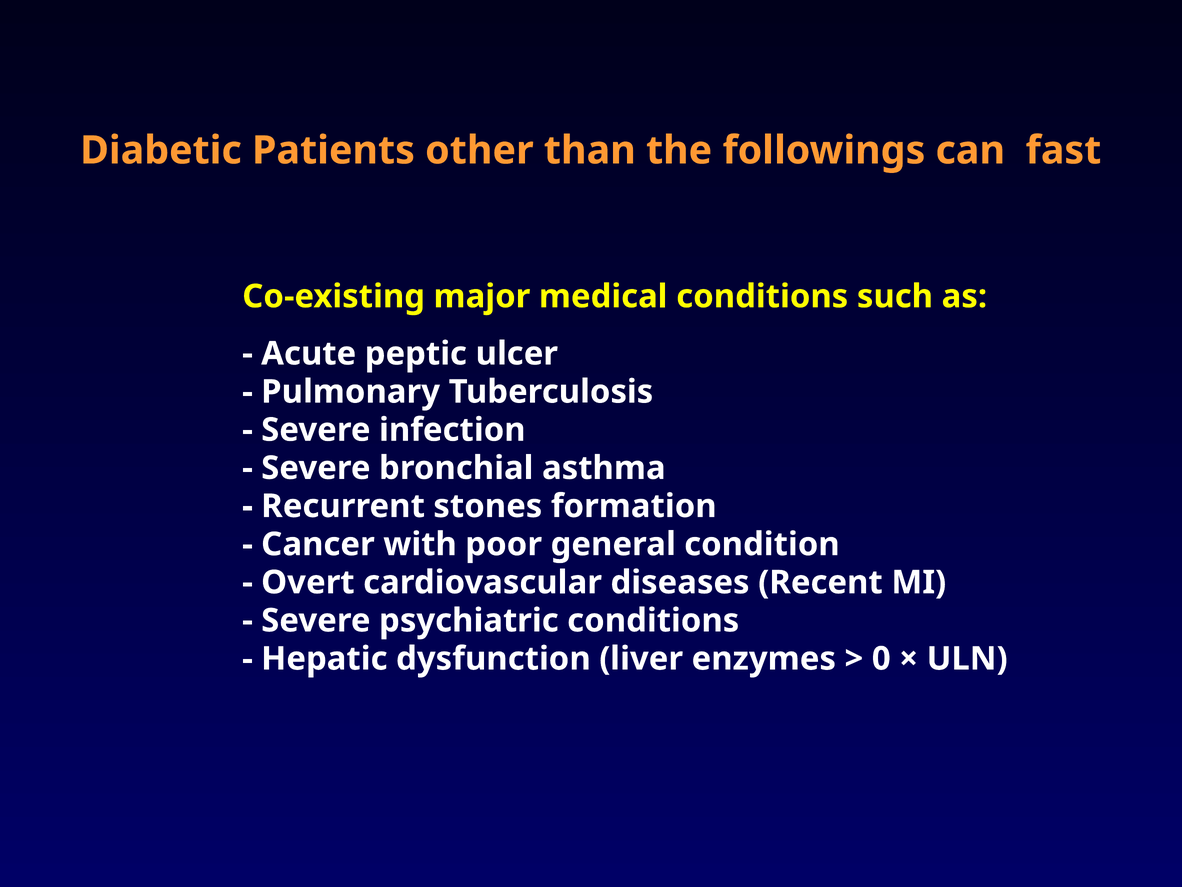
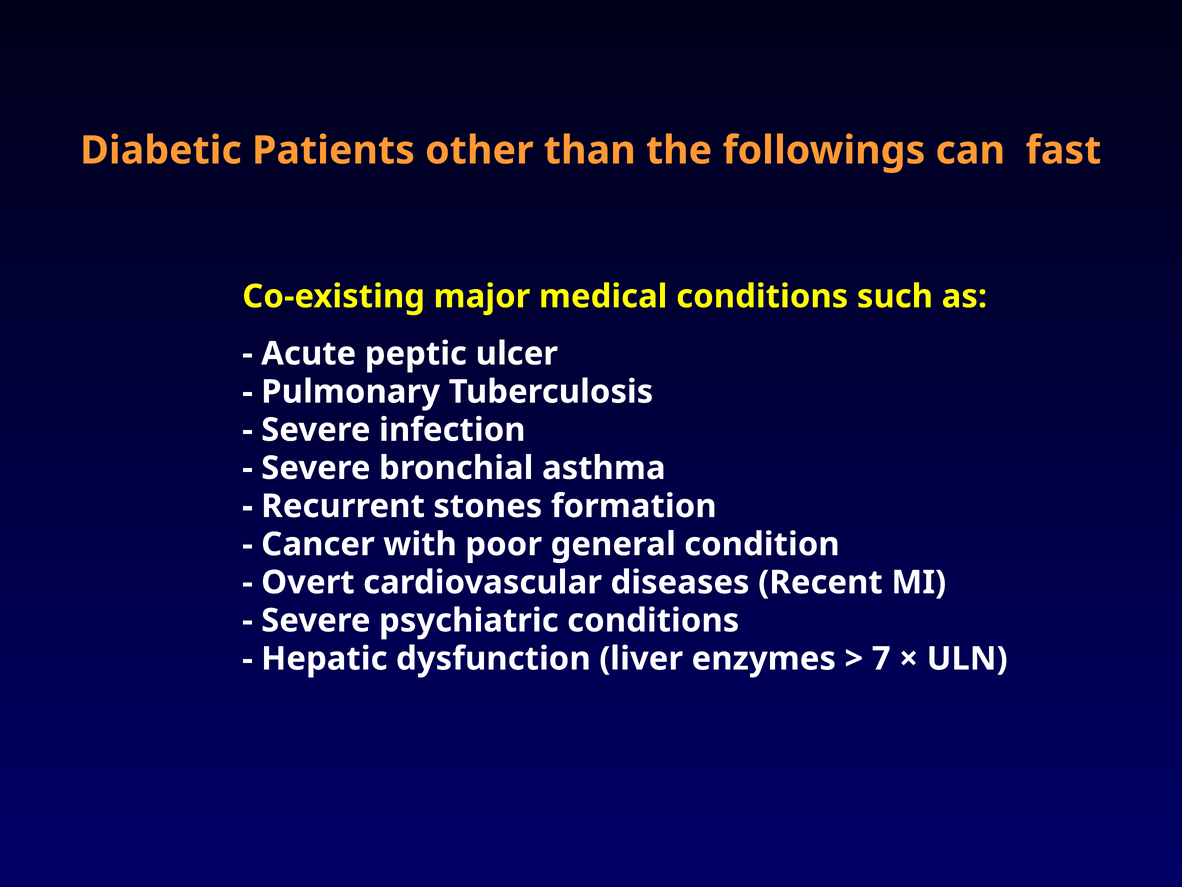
0: 0 -> 7
